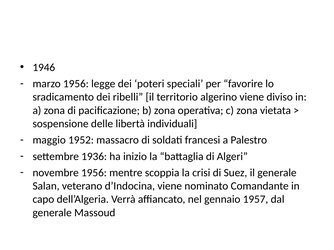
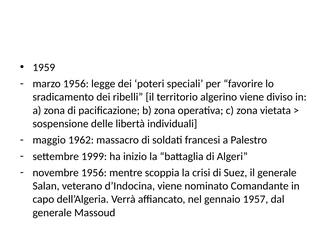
1946: 1946 -> 1959
1952: 1952 -> 1962
1936: 1936 -> 1999
